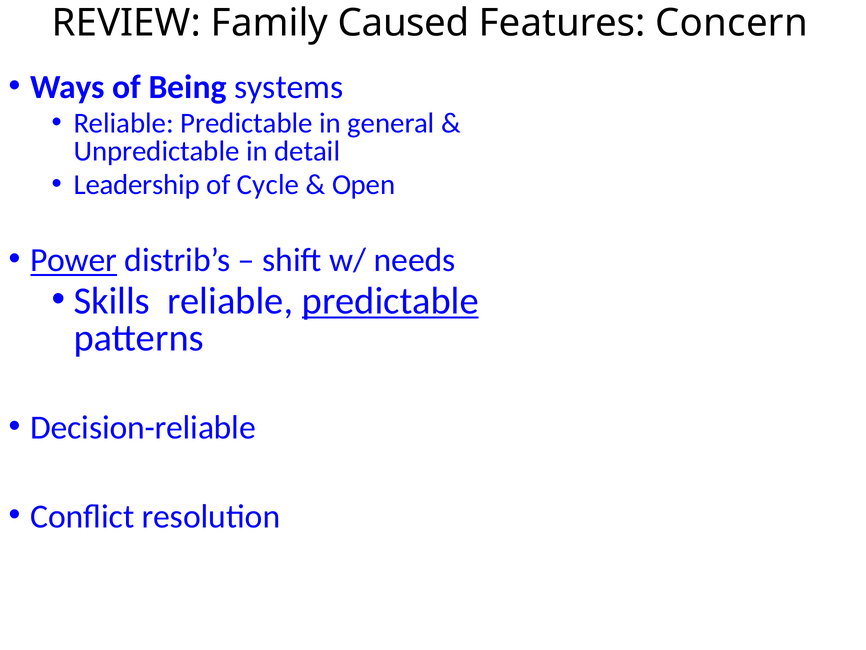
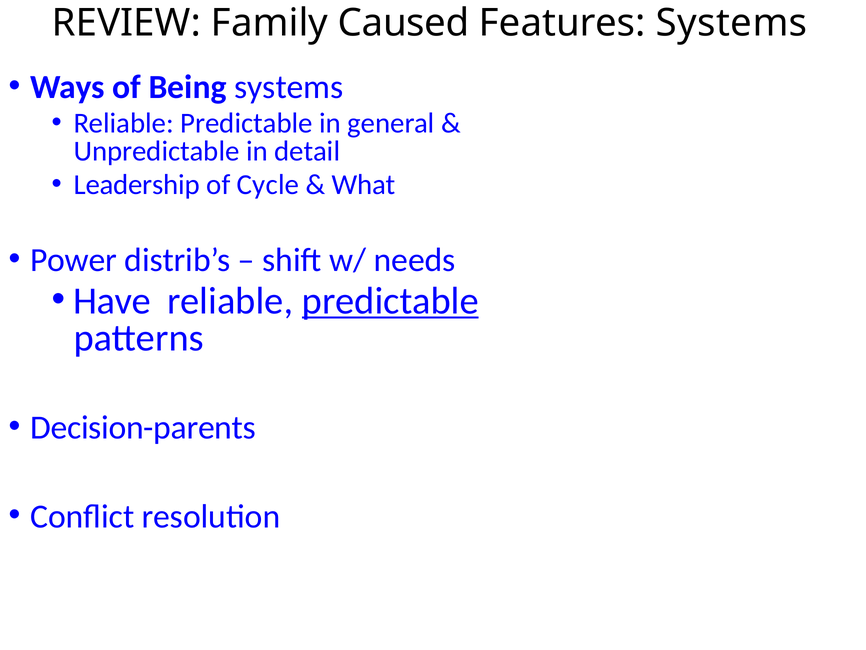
Features Concern: Concern -> Systems
Open: Open -> What
Power underline: present -> none
Skills: Skills -> Have
Decision-reliable: Decision-reliable -> Decision-parents
